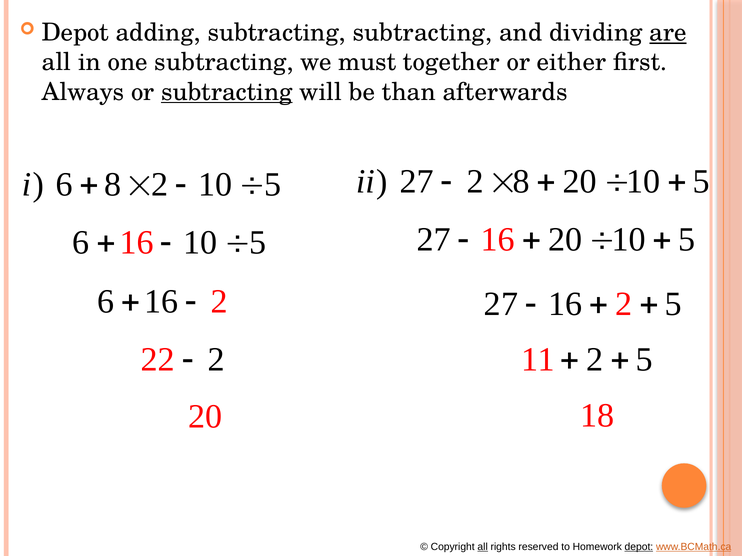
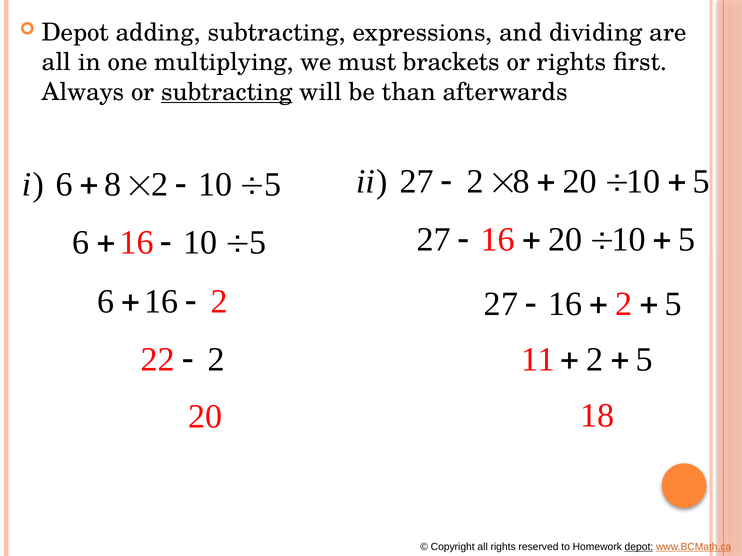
subtracting subtracting: subtracting -> expressions
are underline: present -> none
one subtracting: subtracting -> multiplying
together: together -> brackets
or either: either -> rights
all at (483, 547) underline: present -> none
